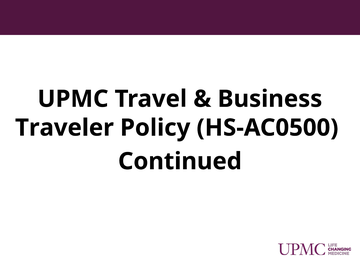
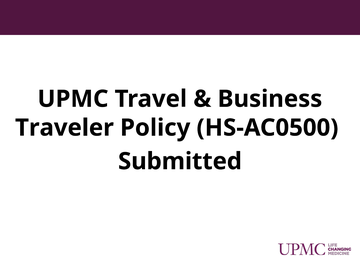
Continued: Continued -> Submitted
